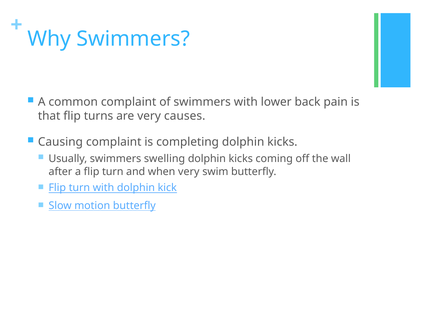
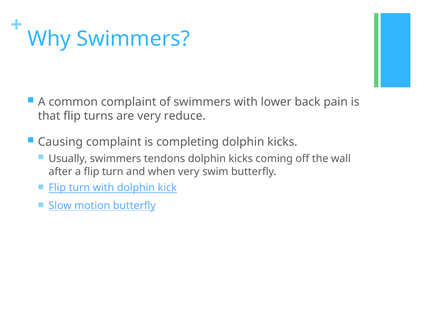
causes: causes -> reduce
swelling: swelling -> tendons
